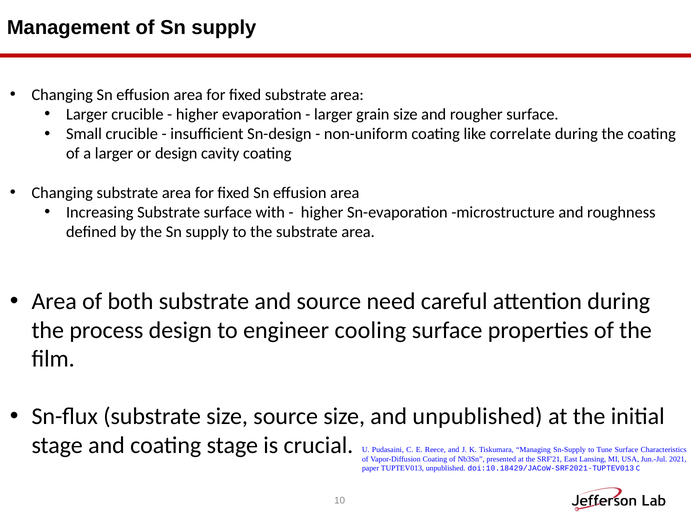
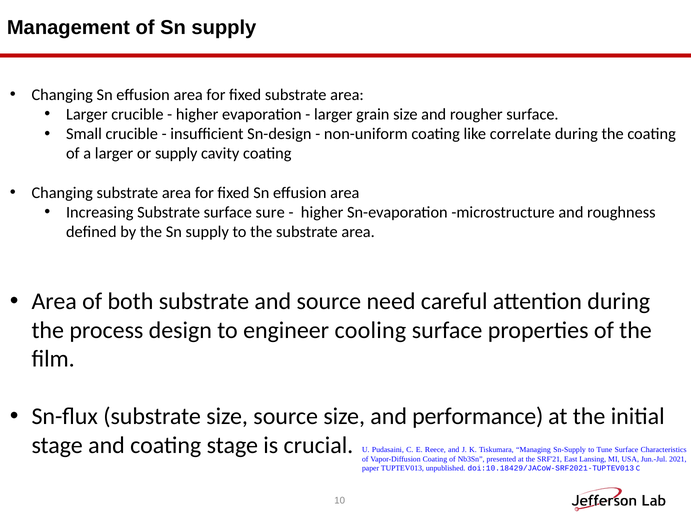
or design: design -> supply
with: with -> sure
and unpublished: unpublished -> performance
